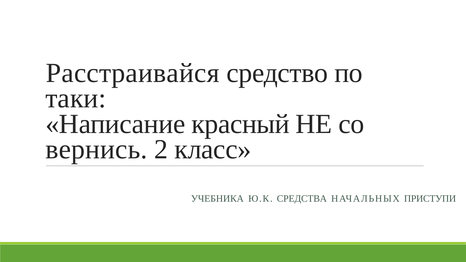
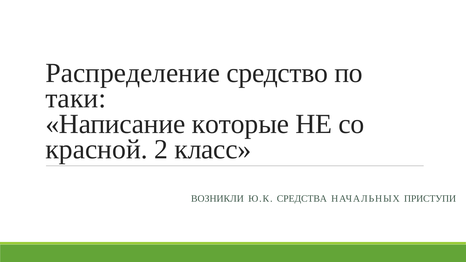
Расстраивайся: Расстраивайся -> Распределение
красный: красный -> которые
вернись: вернись -> красной
УЧЕБНИКА: УЧЕБНИКА -> ВОЗНИКЛИ
